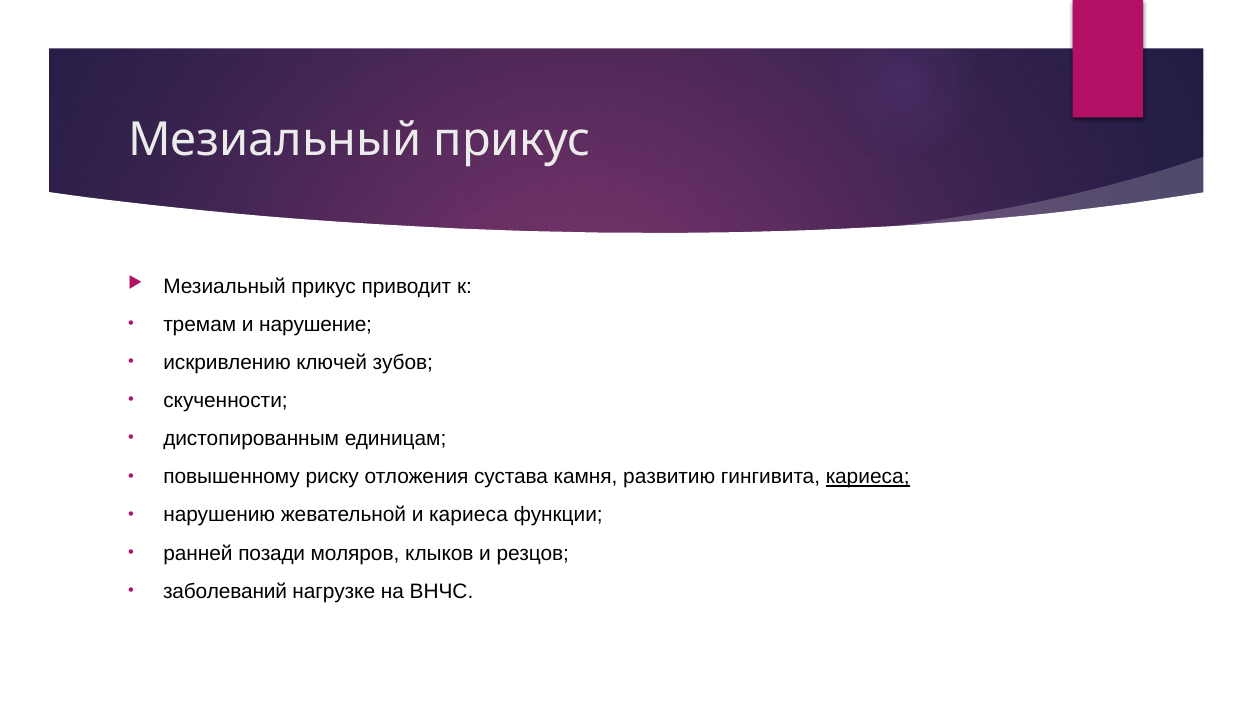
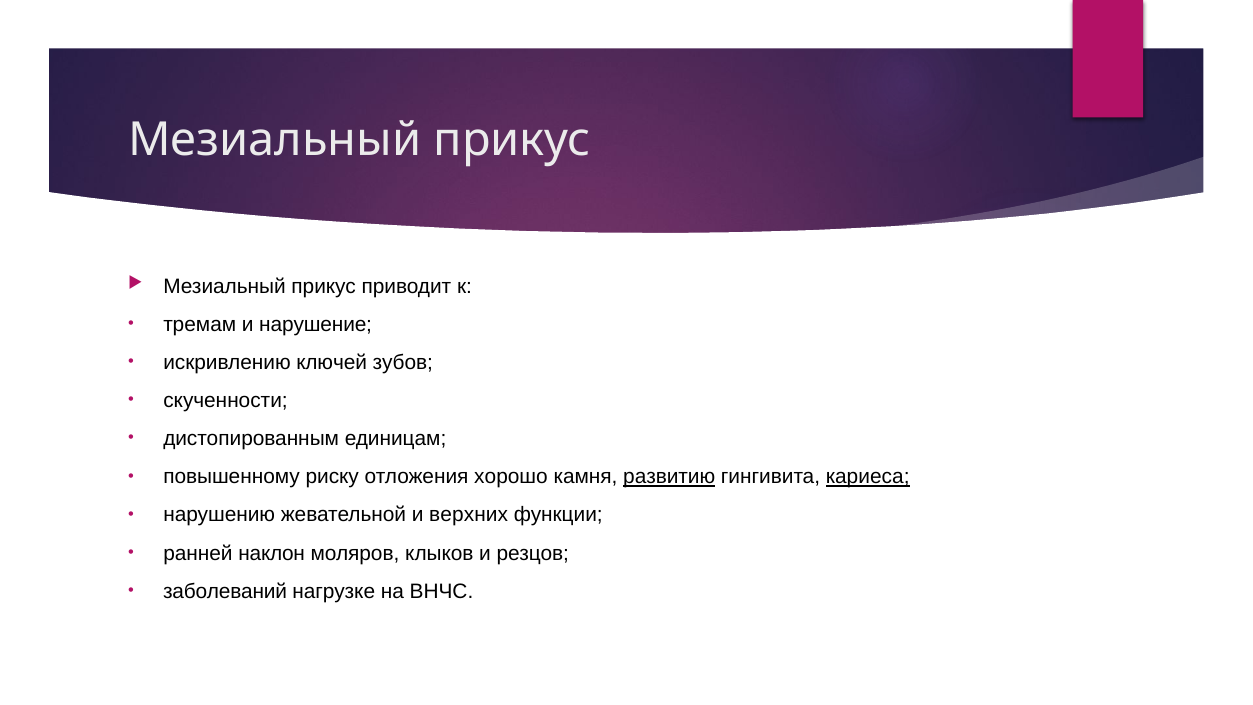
сустава: сустава -> хорошо
развитию underline: none -> present
и кариеса: кариеса -> верхних
позади: позади -> наклон
